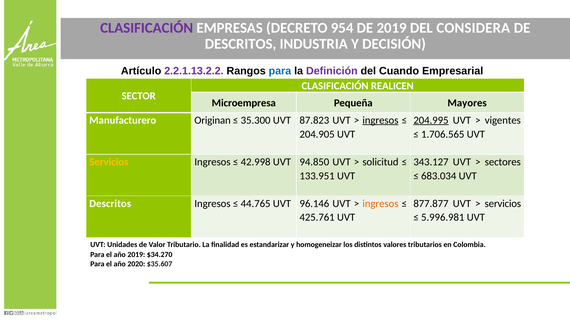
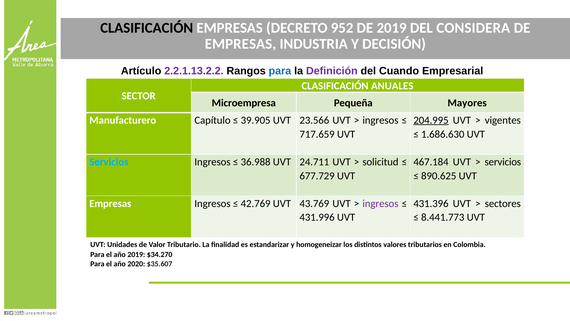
CLASIFICACIÓN at (147, 28) colour: purple -> black
954: 954 -> 952
DESCRITOS at (241, 44): DESCRITOS -> EMPRESAS
REALICEN: REALICEN -> ANUALES
Originan: Originan -> Capítulo
35.300: 35.300 -> 39.905
87.823: 87.823 -> 23.566
ingresos at (380, 120) underline: present -> none
204.905: 204.905 -> 717.659
1.706.565: 1.706.565 -> 1.686.630
Servicios at (109, 162) colour: yellow -> light blue
42.998: 42.998 -> 36.988
94.850: 94.850 -> 24.711
343.127: 343.127 -> 467.184
sectores at (503, 162): sectores -> servicios
133.951: 133.951 -> 677.729
683.034: 683.034 -> 890.625
Descritos at (110, 203): Descritos -> Empresas
44.765: 44.765 -> 42.769
96.146: 96.146 -> 43.769
ingresos at (380, 203) colour: orange -> purple
877.877: 877.877 -> 431.396
servicios at (503, 203): servicios -> sectores
425.761: 425.761 -> 431.996
5.996.981: 5.996.981 -> 8.441.773
